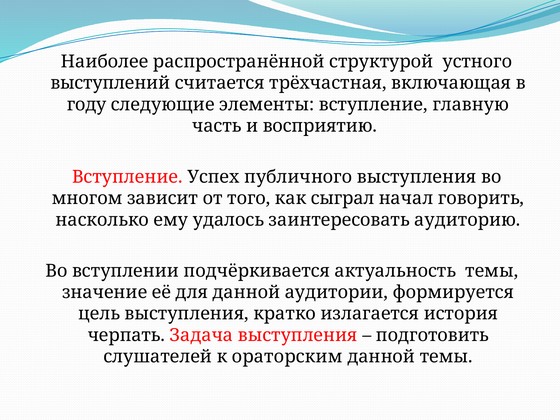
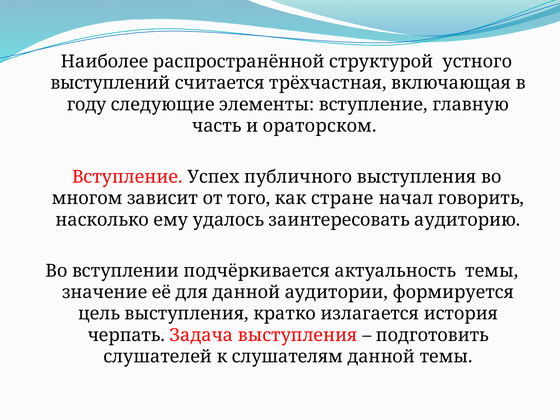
восприятию: восприятию -> ораторском
сыграл: сыграл -> стране
ораторским: ораторским -> слушателям
